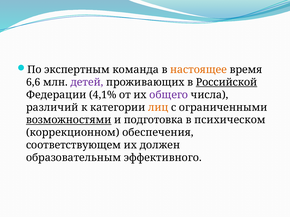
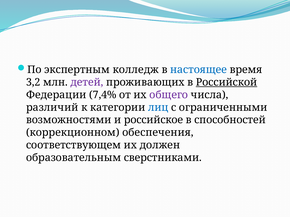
команда: команда -> колледж
настоящее colour: orange -> blue
6,6: 6,6 -> 3,2
4,1%: 4,1% -> 7,4%
лиц colour: orange -> blue
возможностями underline: present -> none
подготовка: подготовка -> российское
психическом: психическом -> способностей
эффективного: эффективного -> сверстниками
